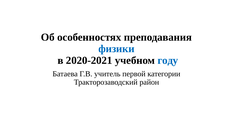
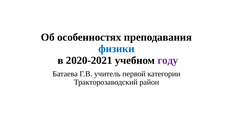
году colour: blue -> purple
